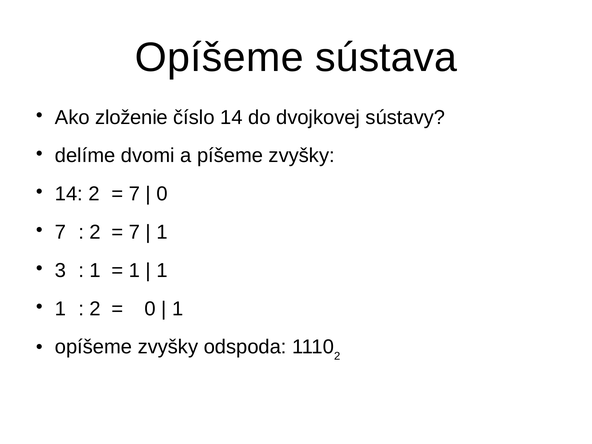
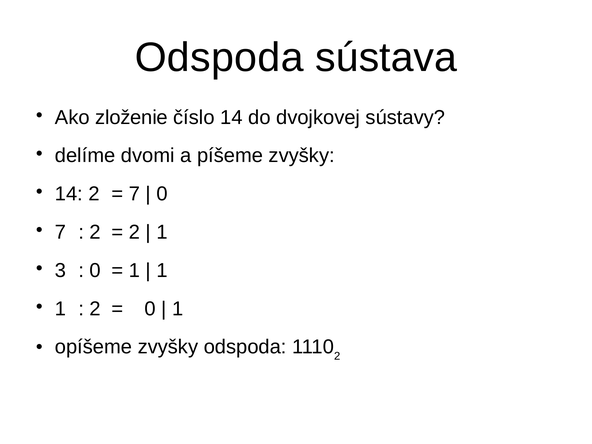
Opíšeme at (219, 58): Opíšeme -> Odspoda
7 at (134, 232): 7 -> 2
1 at (95, 270): 1 -> 0
